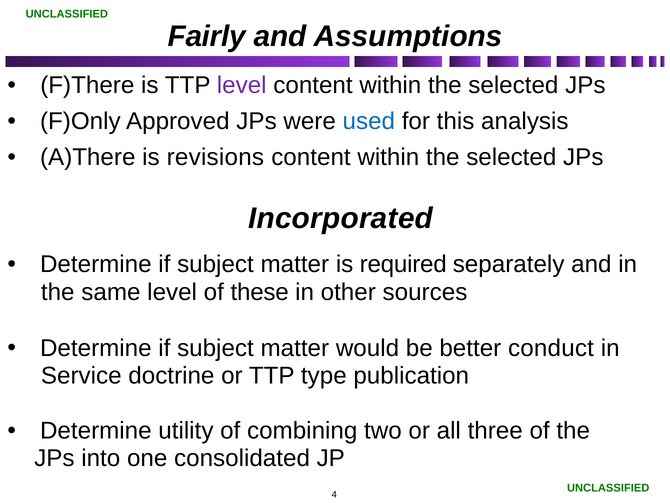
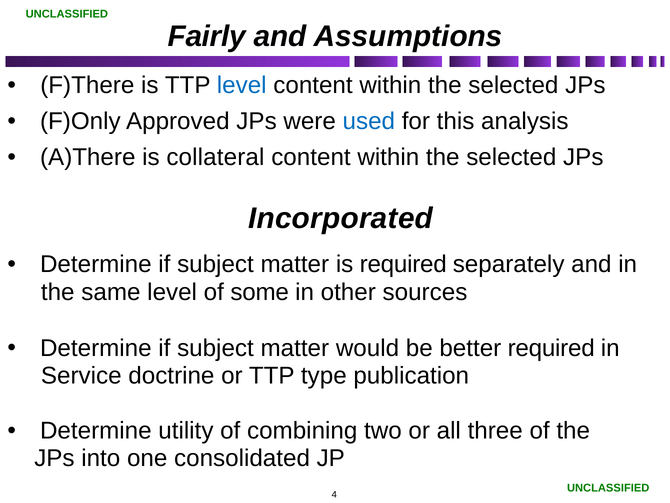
level at (242, 85) colour: purple -> blue
revisions: revisions -> collateral
these: these -> some
better conduct: conduct -> required
